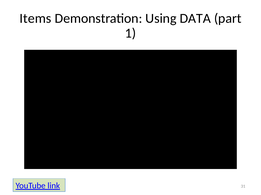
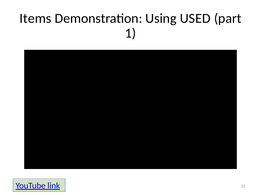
DATA: DATA -> USED
